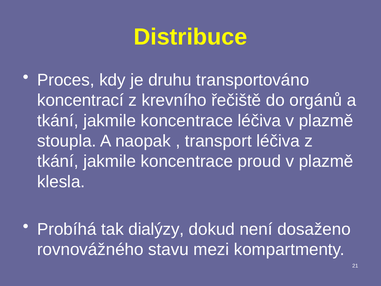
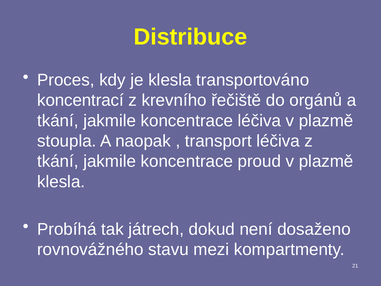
je druhu: druhu -> klesla
dialýzy: dialýzy -> játrech
